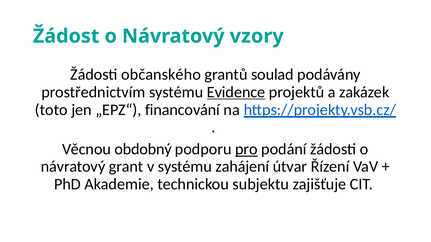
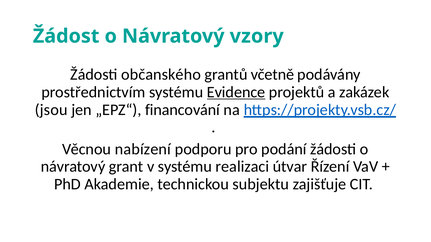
soulad: soulad -> včetně
toto: toto -> jsou
obdobný: obdobný -> nabízení
pro underline: present -> none
zahájení: zahájení -> realizaci
